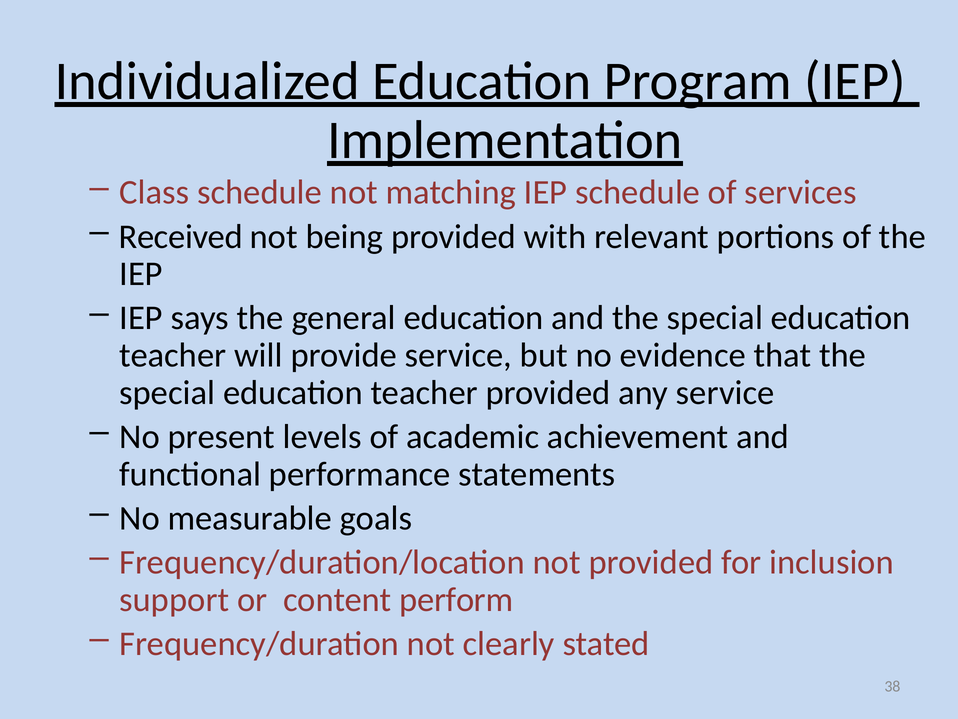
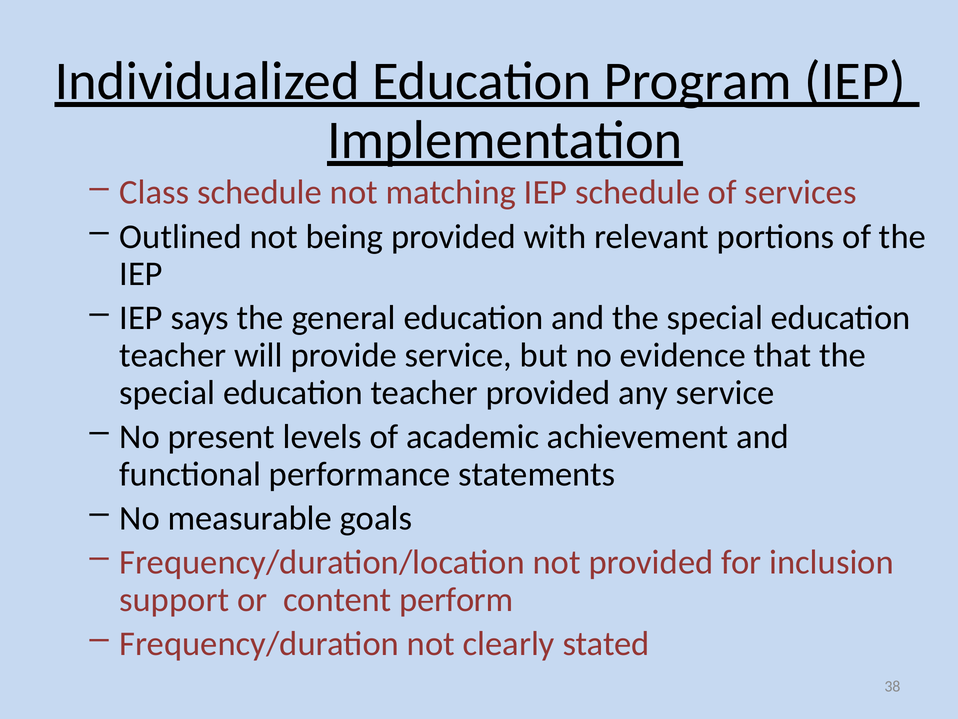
Received: Received -> Outlined
